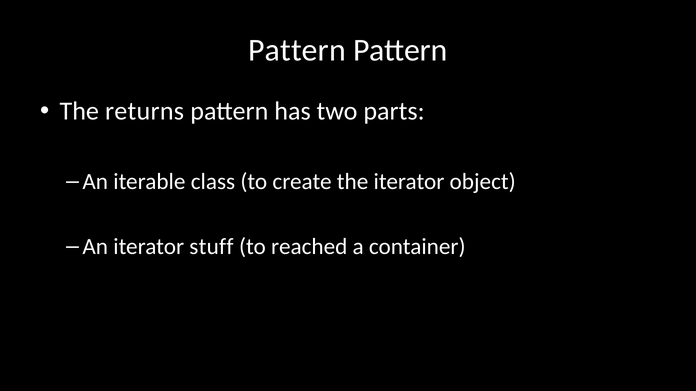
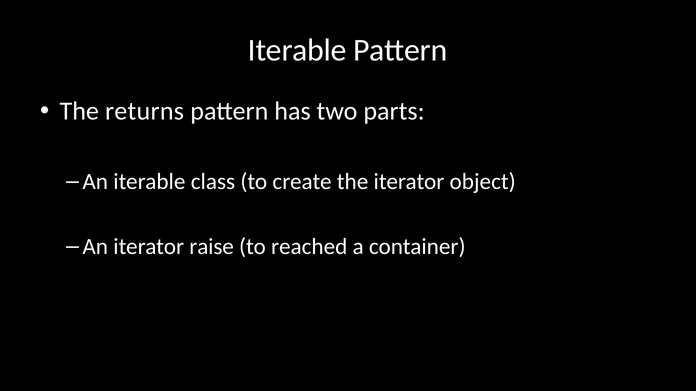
Pattern at (297, 51): Pattern -> Iterable
stuff: stuff -> raise
